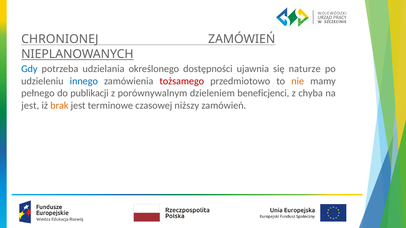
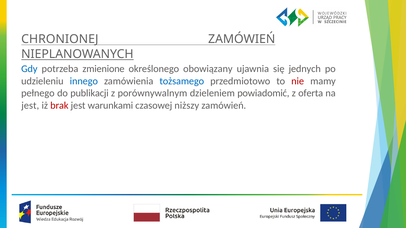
udzielania: udzielania -> zmienione
dostępności: dostępności -> obowiązany
naturze: naturze -> jednych
tożsamego colour: red -> blue
nie colour: orange -> red
beneficjenci: beneficjenci -> powiadomić
chyba: chyba -> oferta
brak colour: orange -> red
terminowe: terminowe -> warunkami
